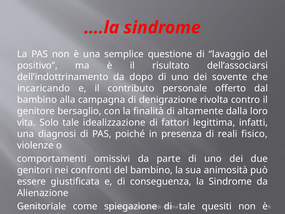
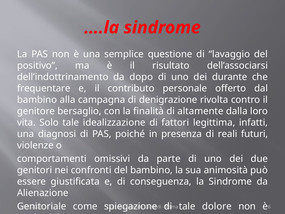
sovente: sovente -> durante
incaricando: incaricando -> frequentare
fisico: fisico -> futuri
quesiti: quesiti -> dolore
